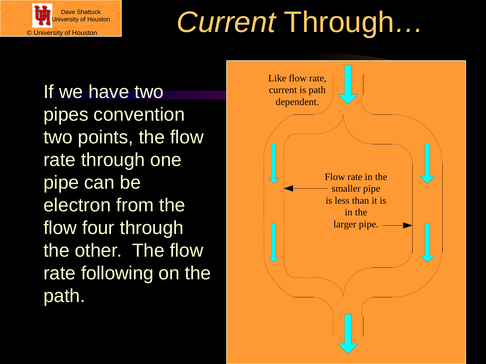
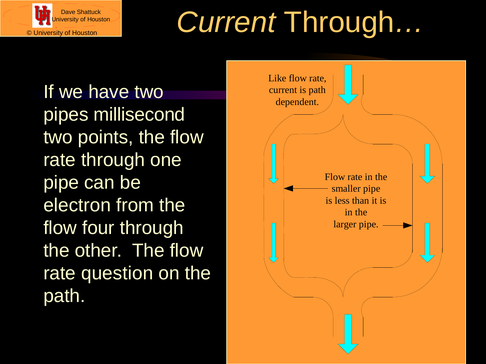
convention: convention -> millisecond
following: following -> question
